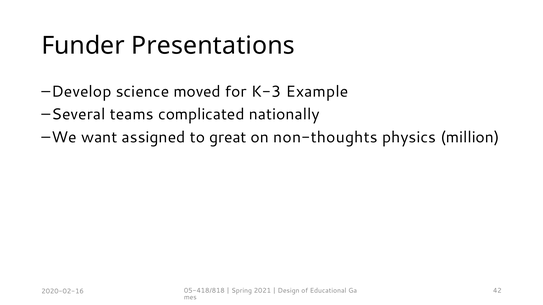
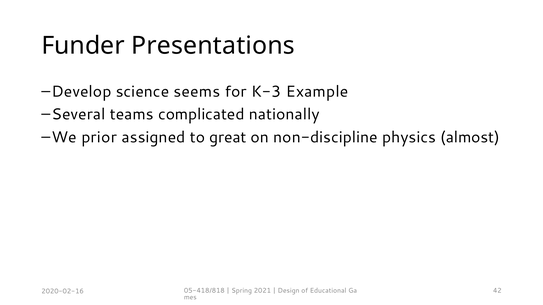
moved: moved -> seems
want: want -> prior
non-thoughts: non-thoughts -> non-discipline
million: million -> almost
